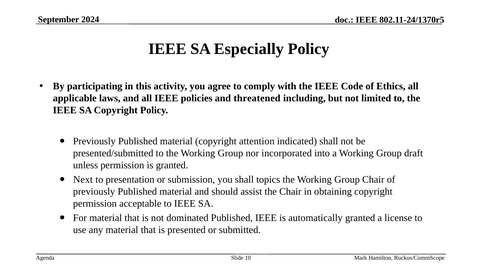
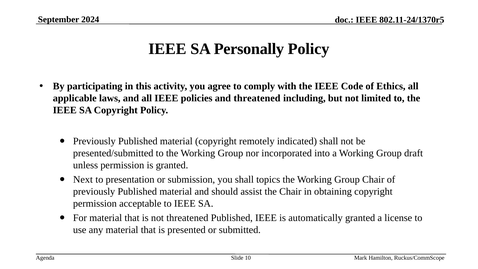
Especially: Especially -> Personally
attention: attention -> remotely
not dominated: dominated -> threatened
